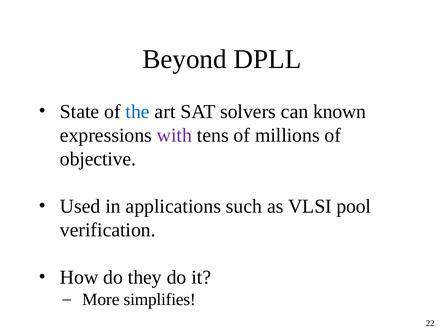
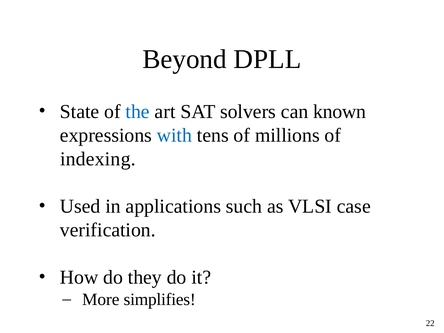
with colour: purple -> blue
objective: objective -> indexing
pool: pool -> case
